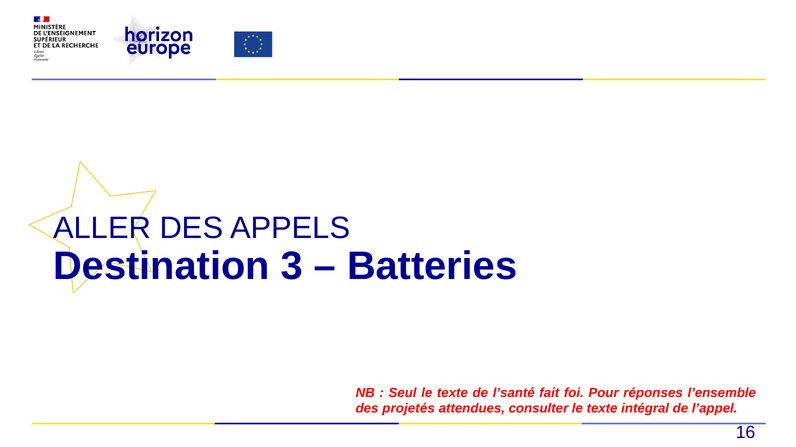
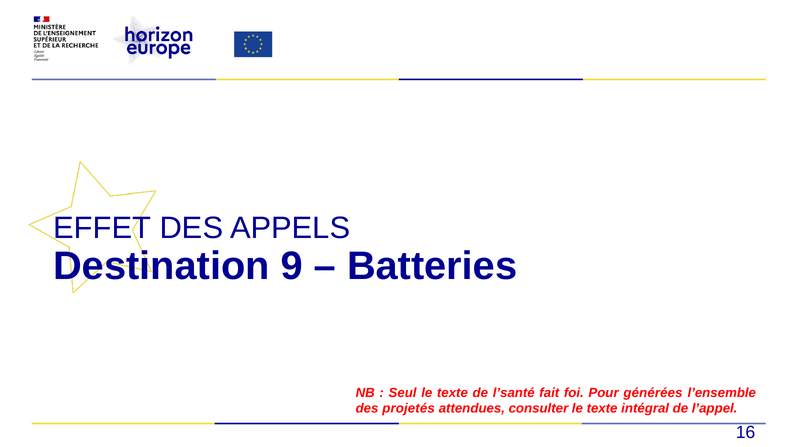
ALLER: ALLER -> EFFET
3: 3 -> 9
réponses: réponses -> générées
